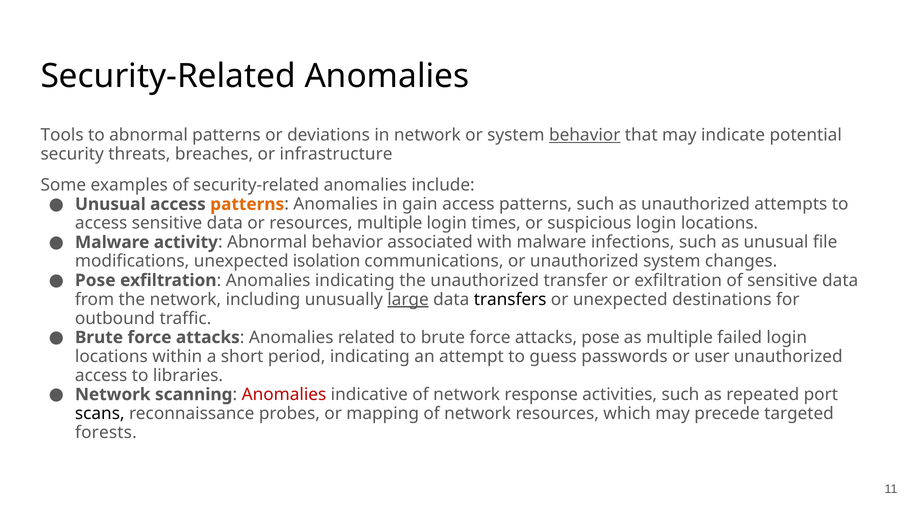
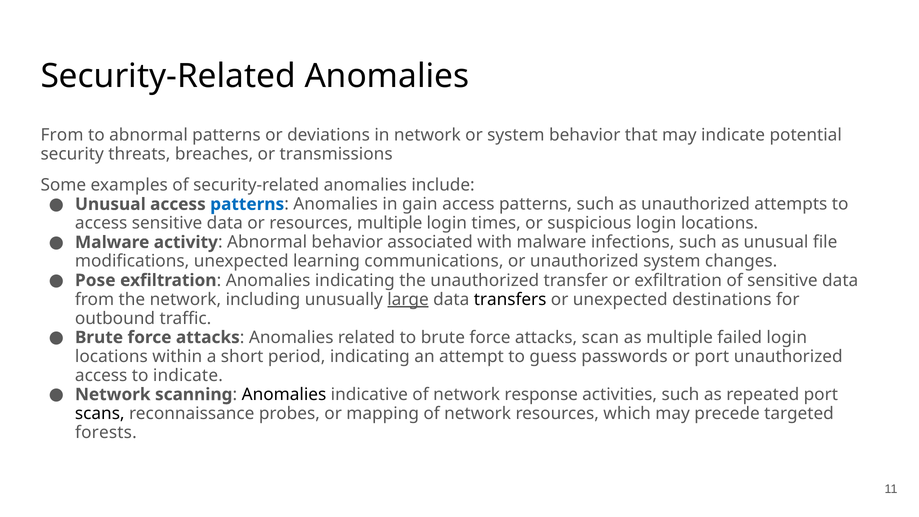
Tools at (62, 135): Tools -> From
behavior at (585, 135) underline: present -> none
infrastructure: infrastructure -> transmissions
patterns at (247, 204) colour: orange -> blue
isolation: isolation -> learning
attacks pose: pose -> scan
or user: user -> port
to libraries: libraries -> indicate
Anomalies at (284, 394) colour: red -> black
